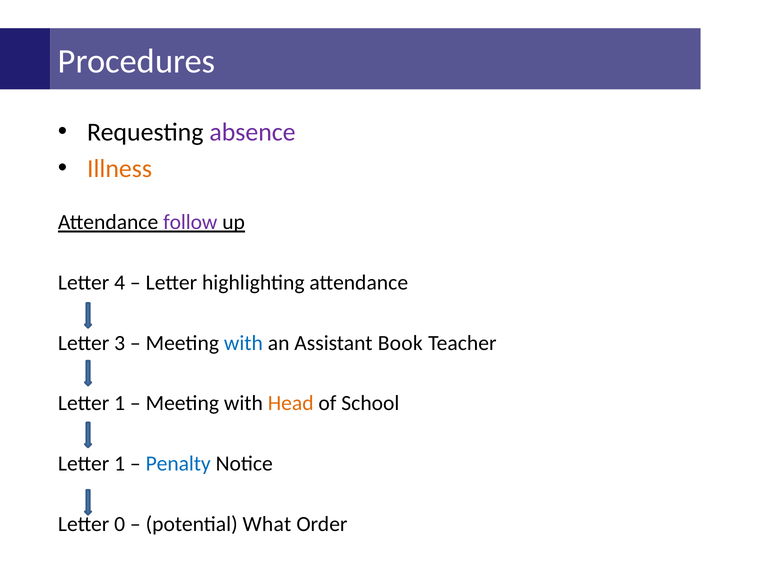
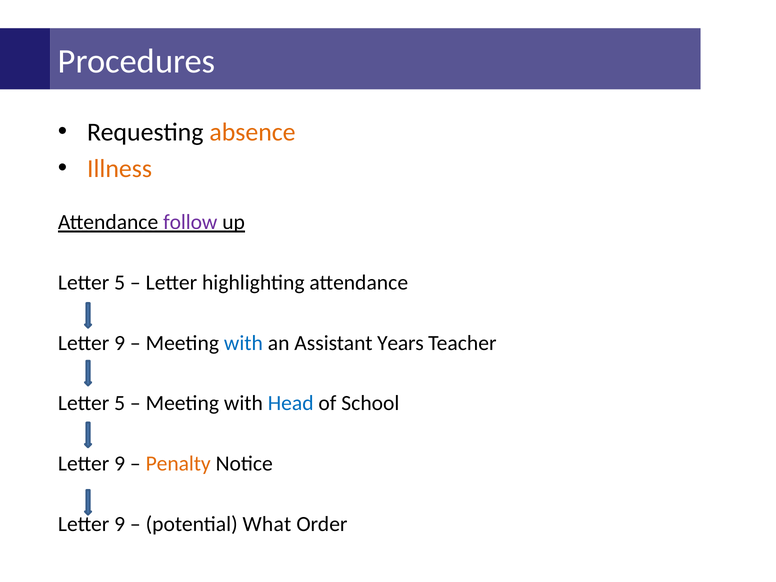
absence colour: purple -> orange
4 at (120, 283): 4 -> 5
3 at (120, 343): 3 -> 9
Book: Book -> Years
1 at (120, 403): 1 -> 5
Head colour: orange -> blue
1 at (120, 464): 1 -> 9
Penalty colour: blue -> orange
0 at (120, 524): 0 -> 9
